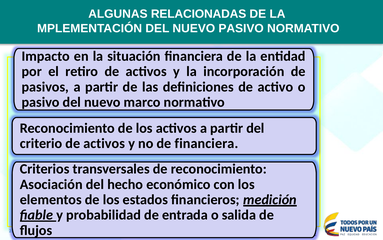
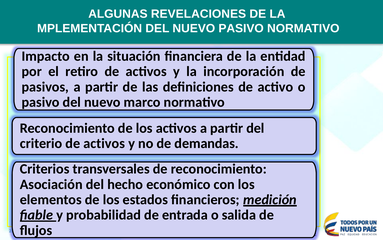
RELACIONADAS: RELACIONADAS -> REVELACIONES
de financiera: financiera -> demandas
